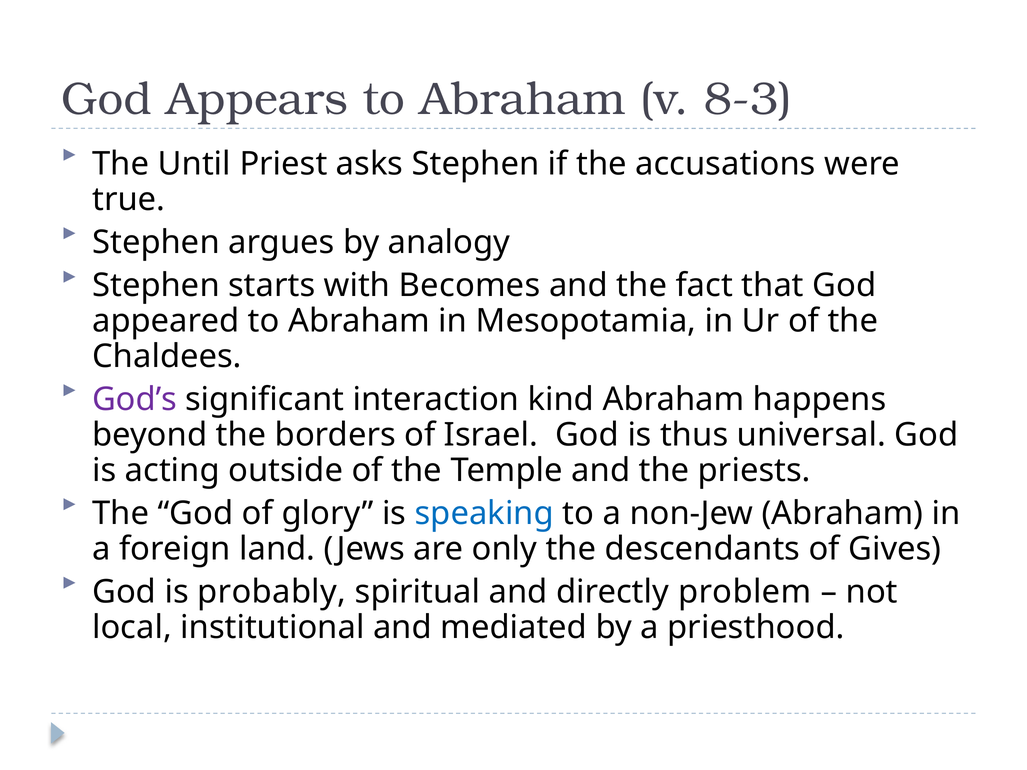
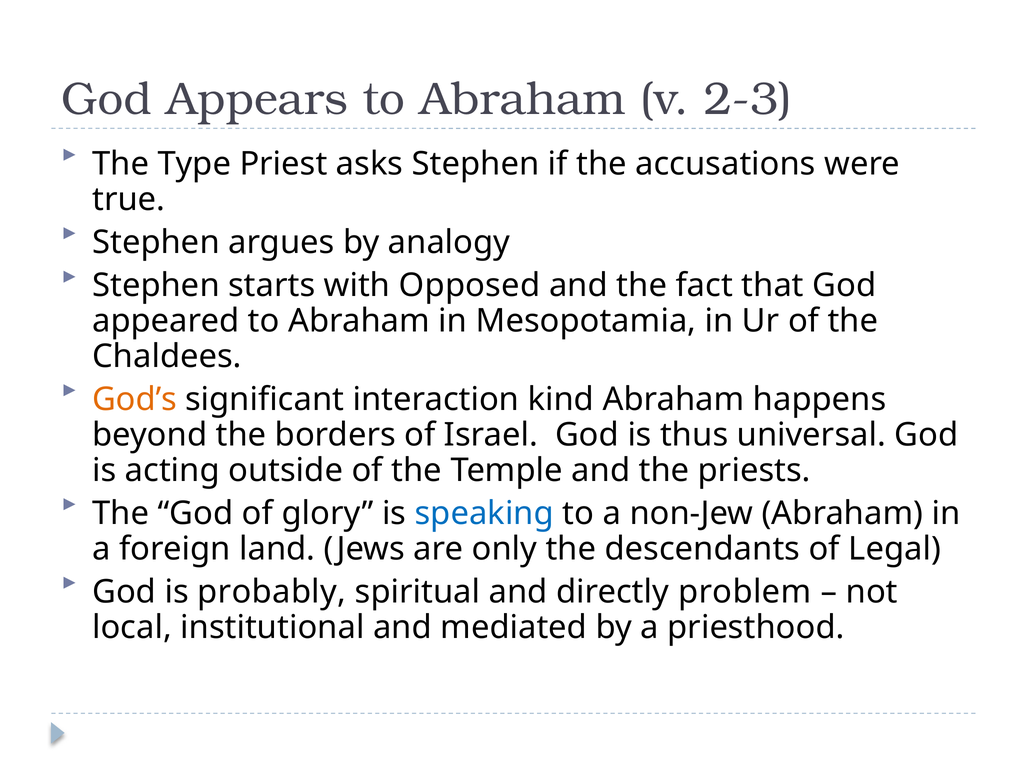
8-3: 8-3 -> 2-3
Until: Until -> Type
Becomes: Becomes -> Opposed
God’s colour: purple -> orange
Gives: Gives -> Legal
